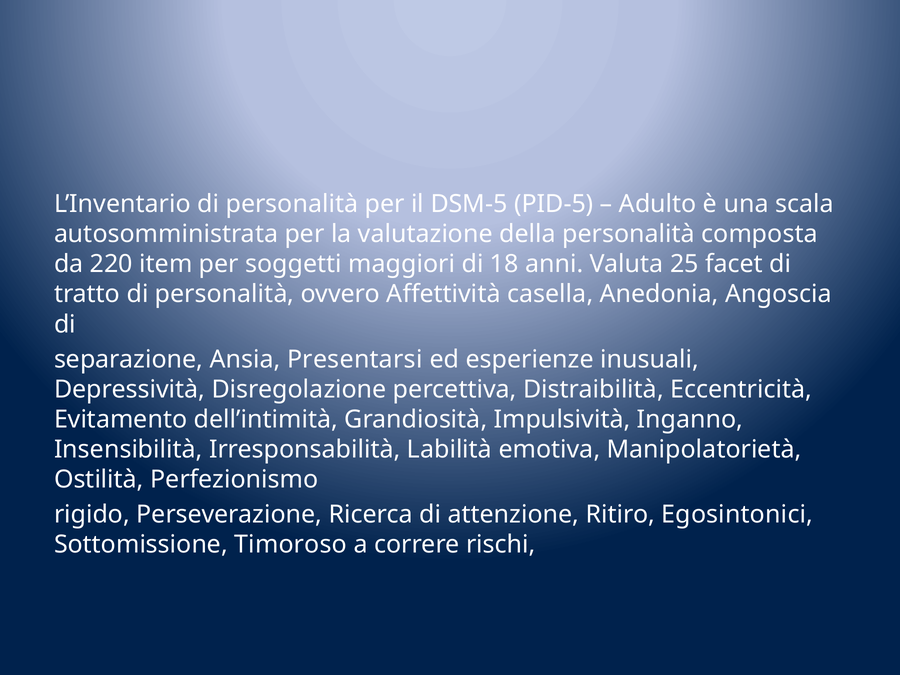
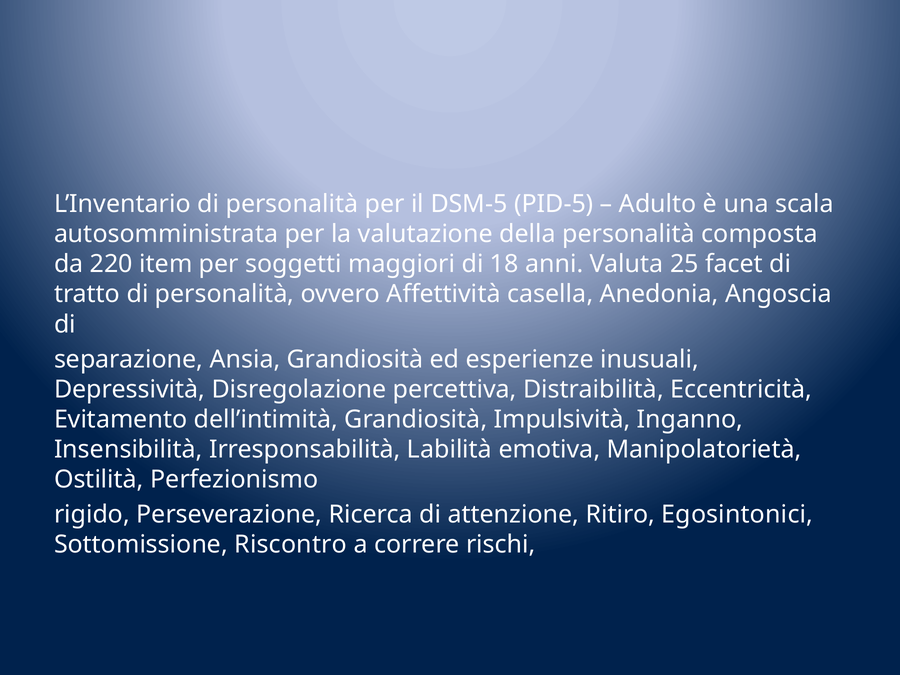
Ansia Presentarsi: Presentarsi -> Grandiosità
Timoroso: Timoroso -> Riscontro
